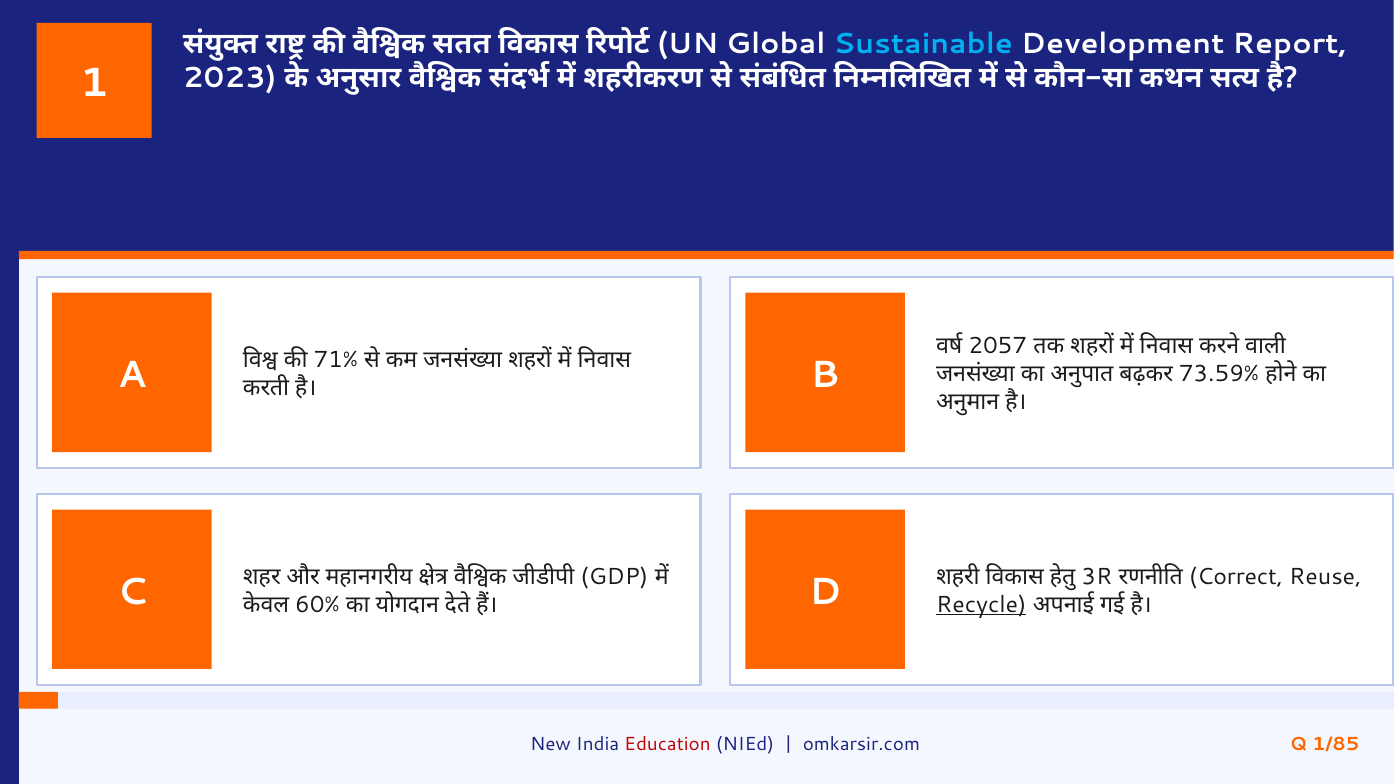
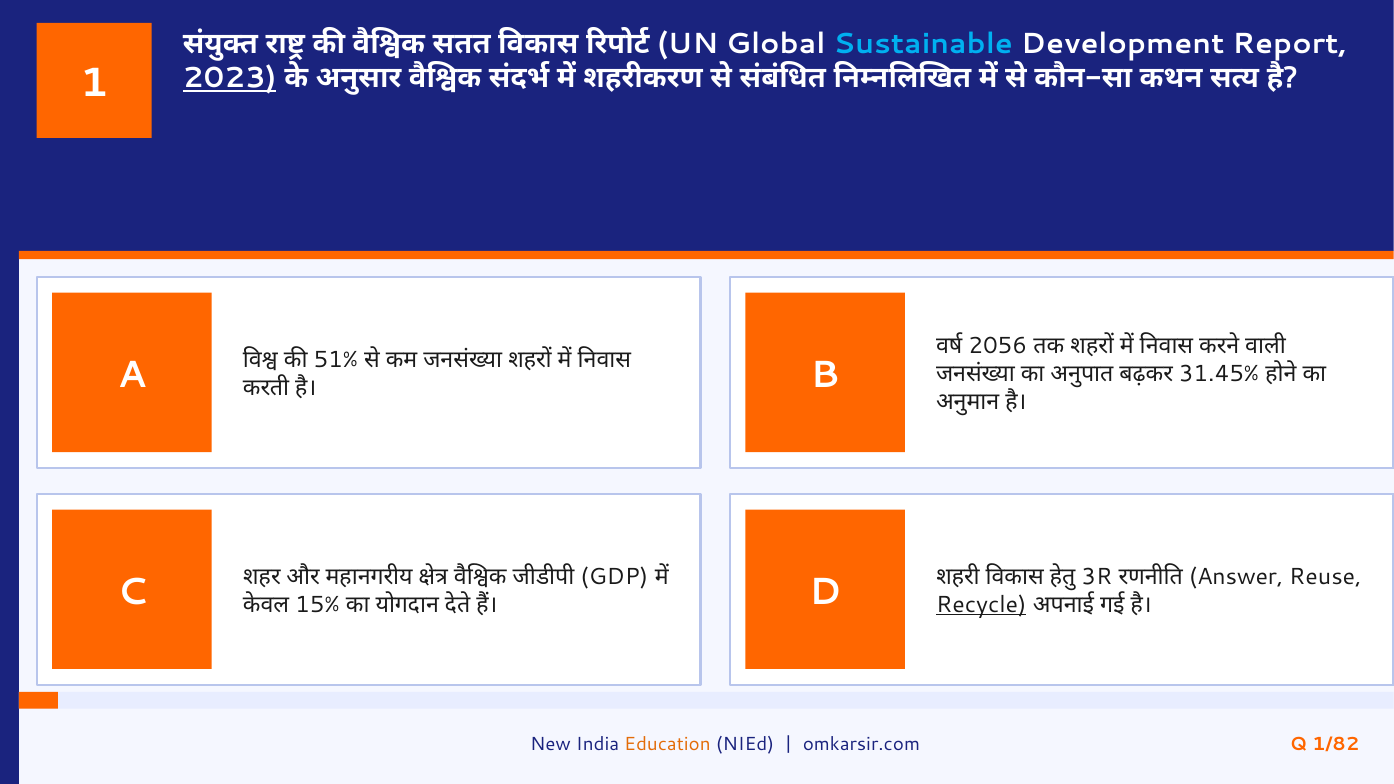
2023 underline: none -> present
2057: 2057 -> 2056
71%: 71% -> 51%
73.59%: 73.59% -> 31.45%
60%: 60% -> 15%
Correct: Correct -> Answer
Education colour: red -> orange
1/85: 1/85 -> 1/82
